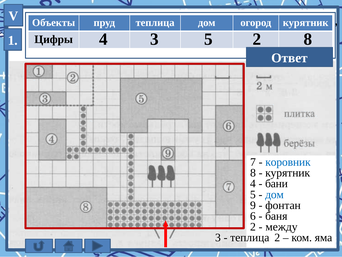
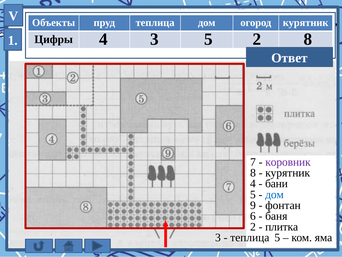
коровник colour: blue -> purple
между: между -> плитка
теплица 2: 2 -> 5
